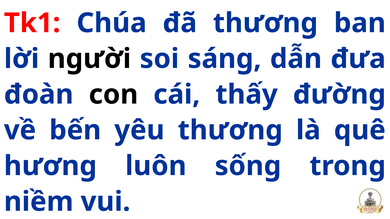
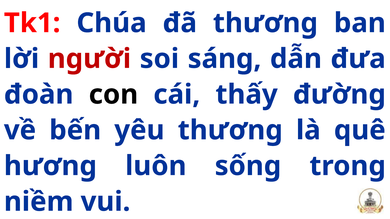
người colour: black -> red
